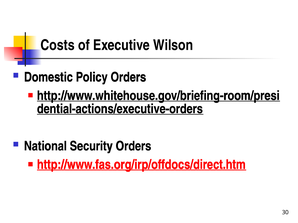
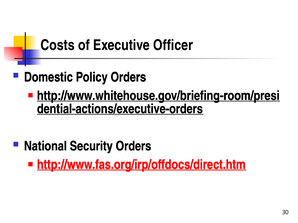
Wilson: Wilson -> Officer
